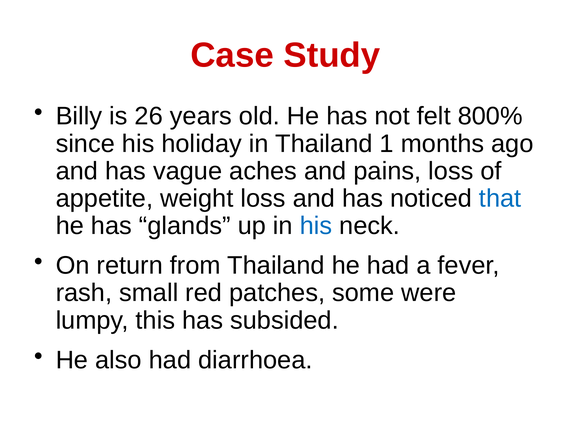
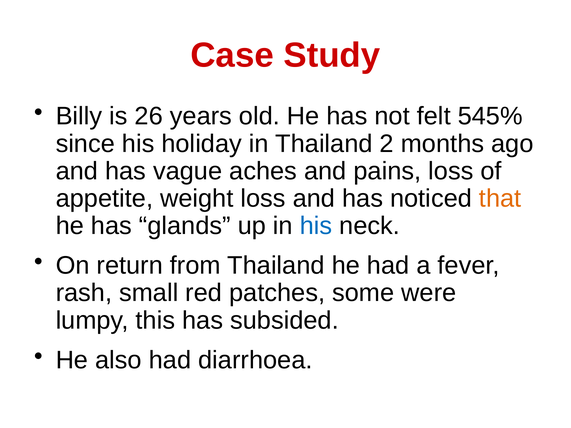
800%: 800% -> 545%
1: 1 -> 2
that colour: blue -> orange
